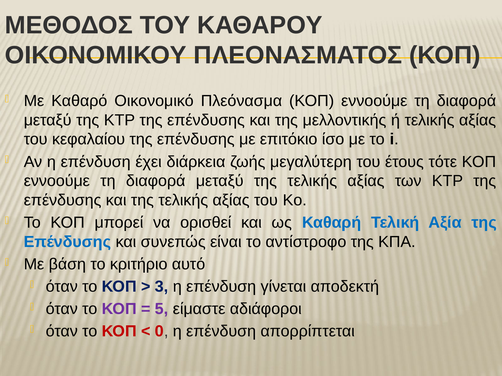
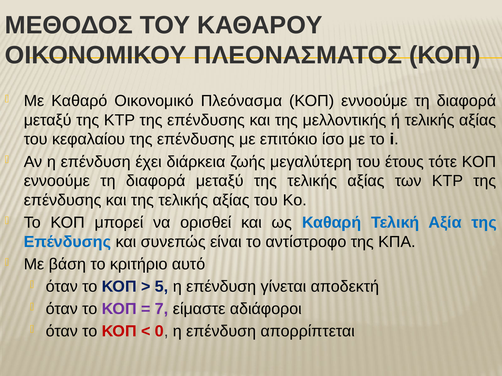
3: 3 -> 5
5: 5 -> 7
